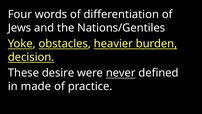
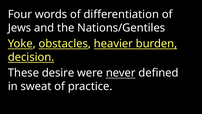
made: made -> sweat
